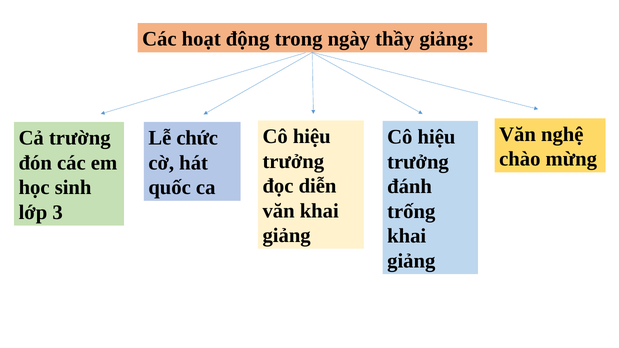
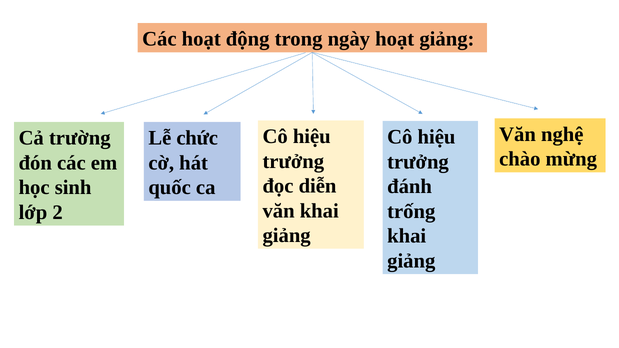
ngày thầy: thầy -> hoạt
3: 3 -> 2
